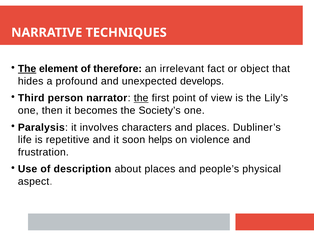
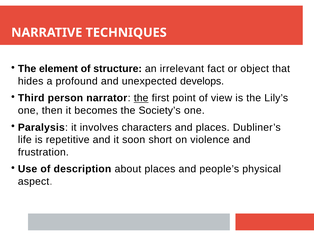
The at (27, 69) underline: present -> none
therefore: therefore -> structure
helps: helps -> short
